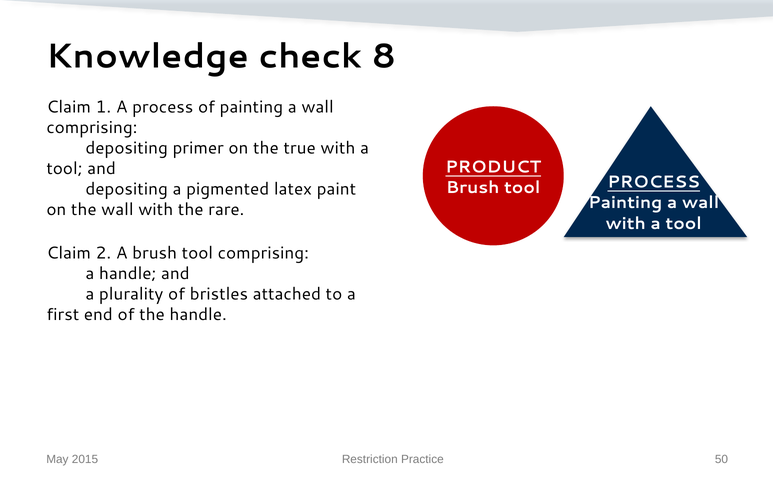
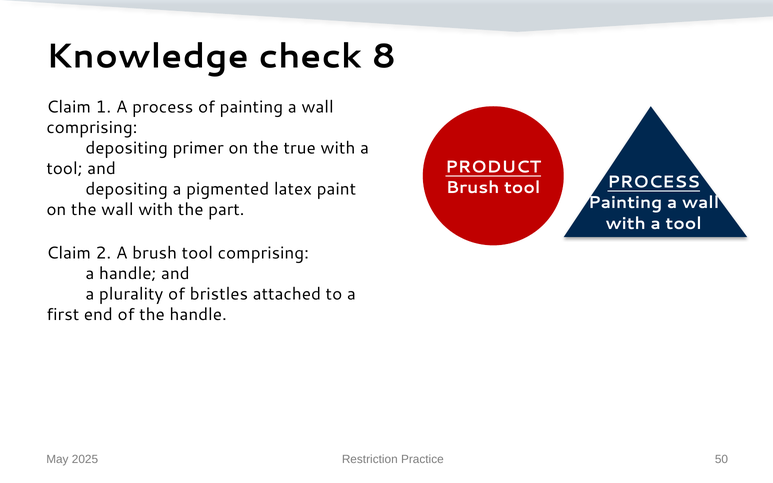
rare: rare -> part
2015: 2015 -> 2025
